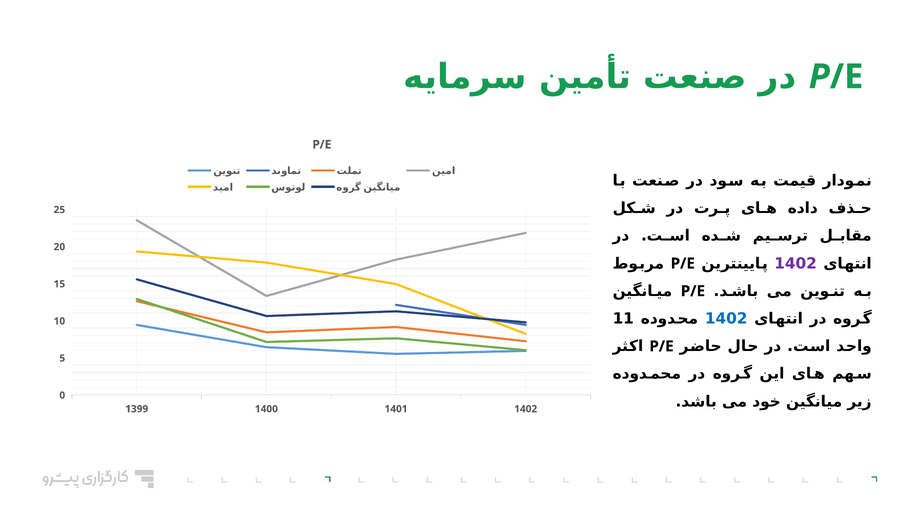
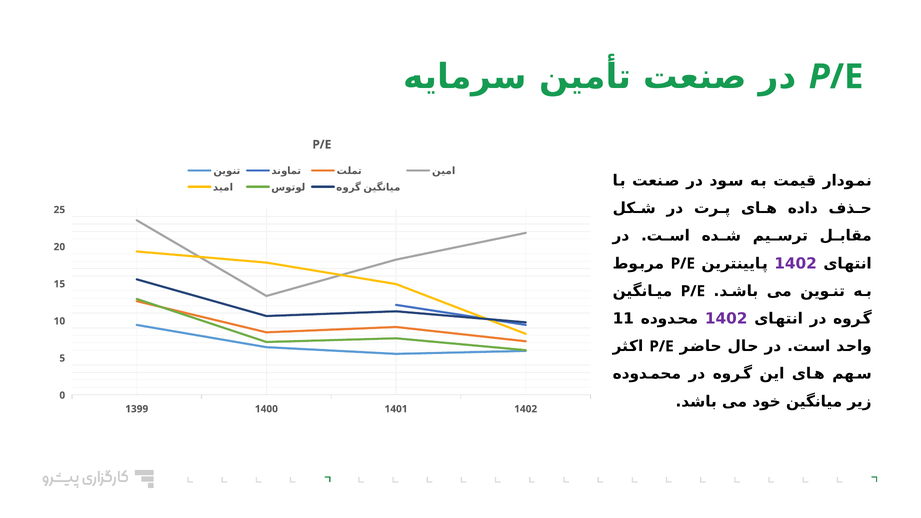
1402 at (726, 319) colour: blue -> purple
